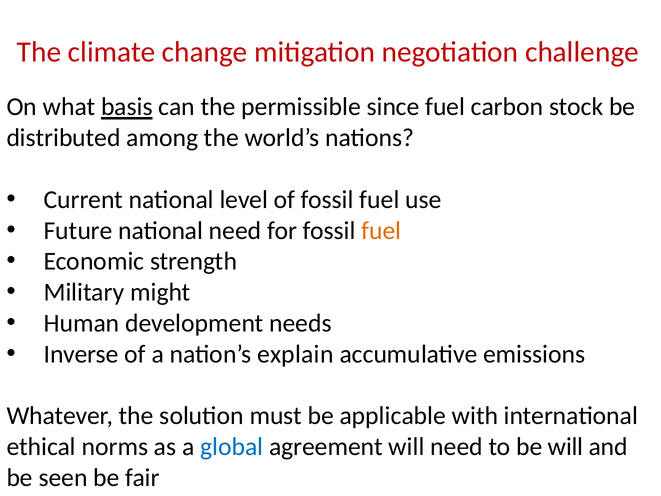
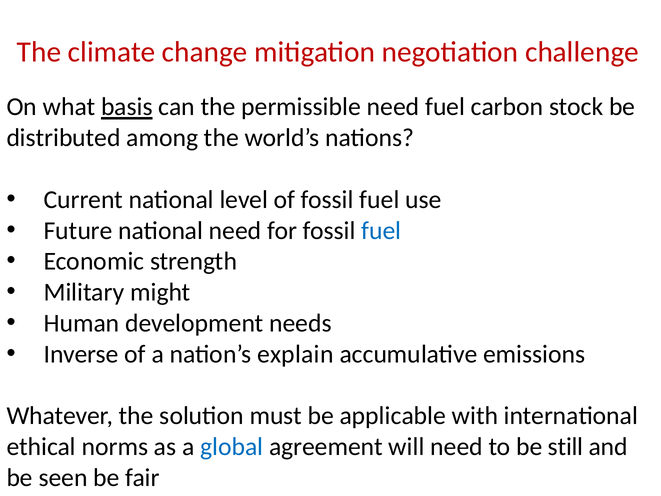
permissible since: since -> need
fuel at (381, 230) colour: orange -> blue
be will: will -> still
